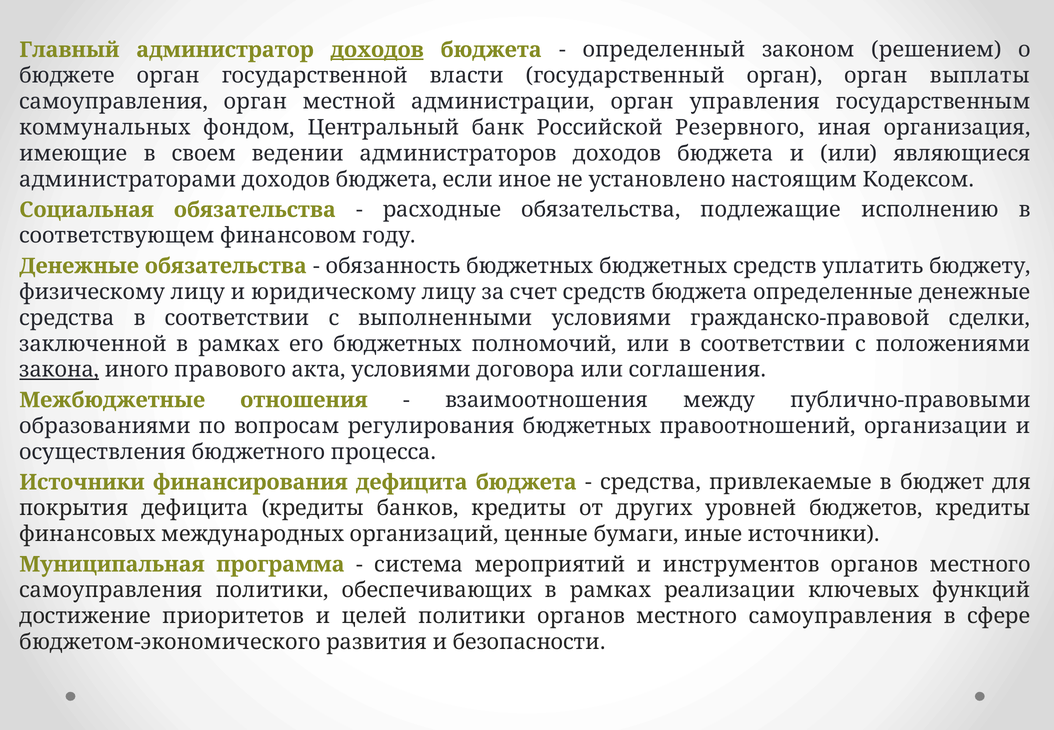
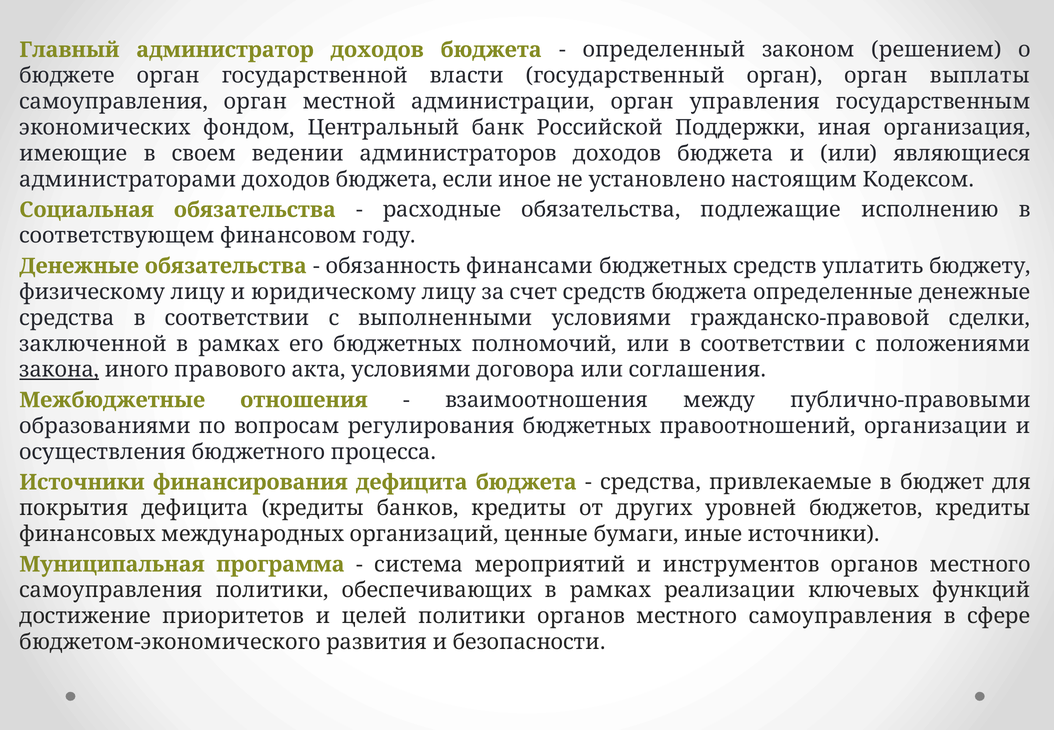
доходов at (377, 50) underline: present -> none
коммунальных: коммунальных -> экономических
Резервного: Резервного -> Поддержки
обязанность бюджетных: бюджетных -> финансами
